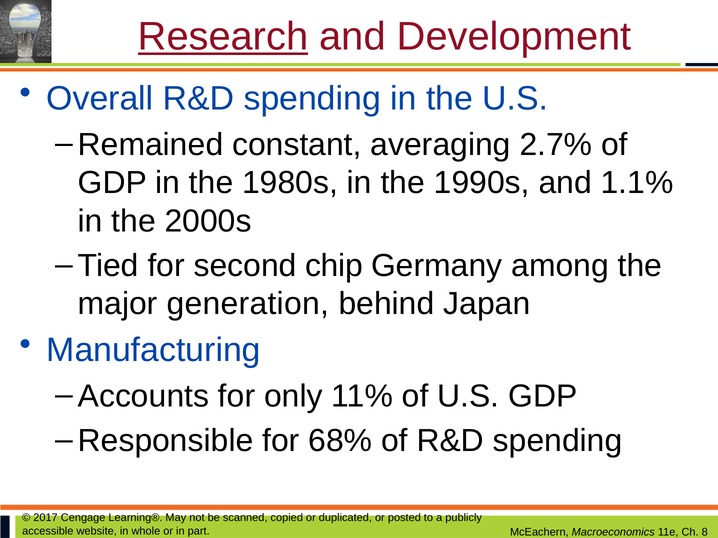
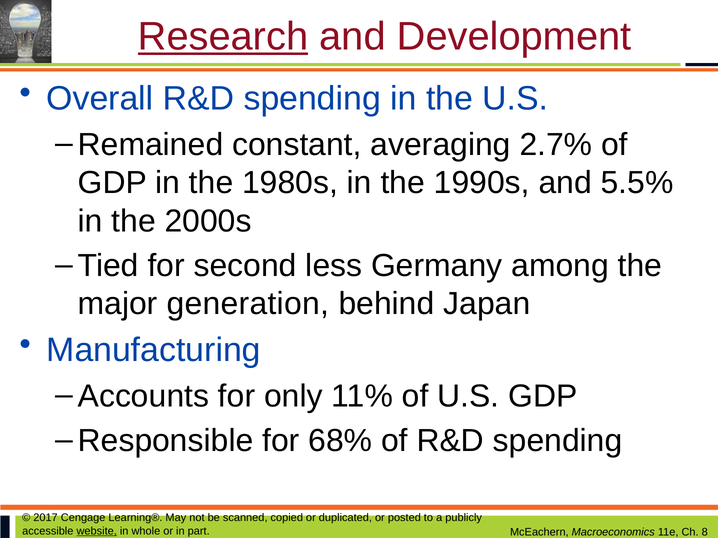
1.1%: 1.1% -> 5.5%
chip: chip -> less
website underline: none -> present
